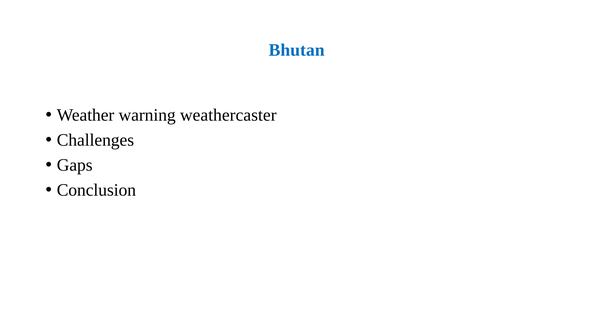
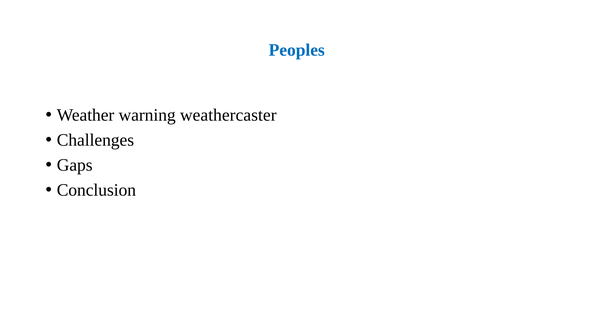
Bhutan: Bhutan -> Peoples
